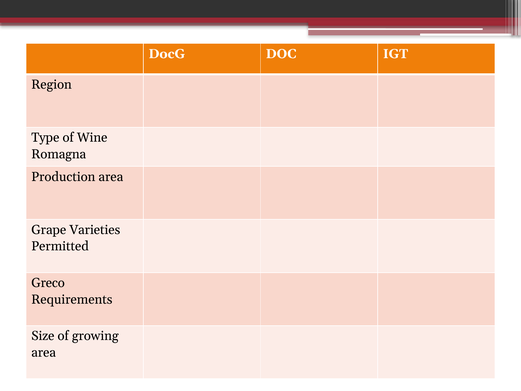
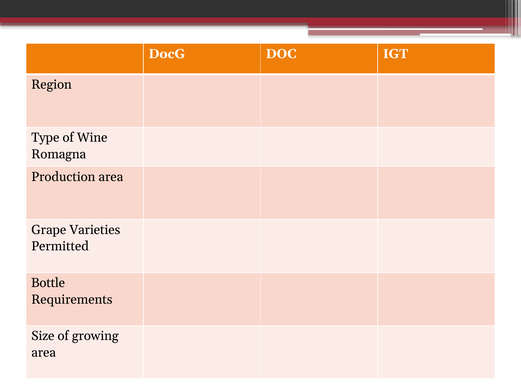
Greco: Greco -> Bottle
